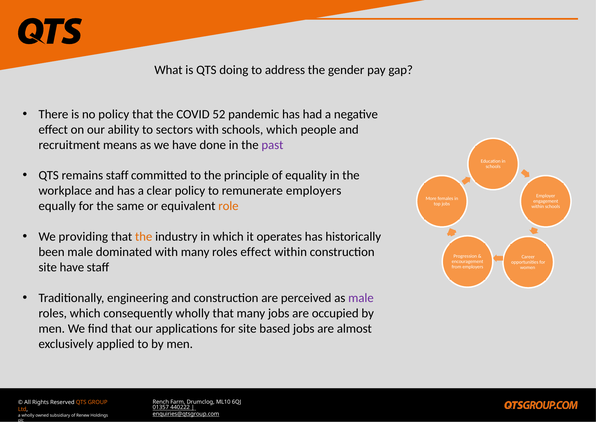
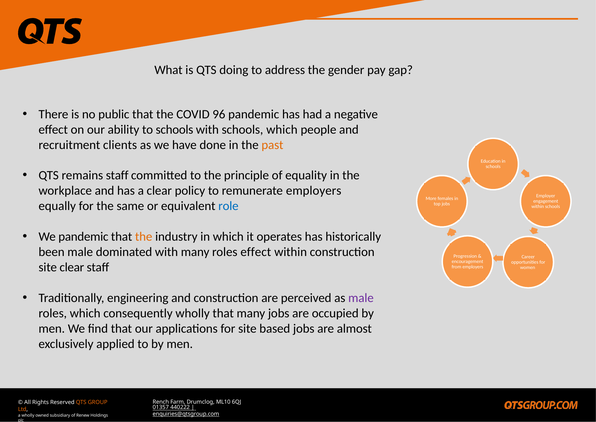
no policy: policy -> public
52: 52 -> 96
to sectors: sectors -> schools
means: means -> clients
past colour: purple -> orange
role colour: orange -> blue
We providing: providing -> pandemic
site have: have -> clear
